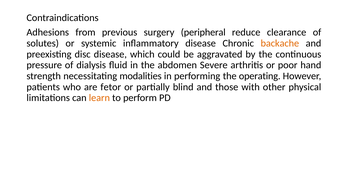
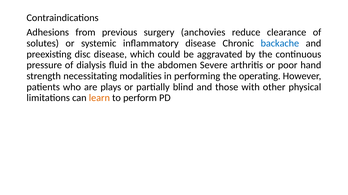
peripheral: peripheral -> anchovies
backache colour: orange -> blue
fetor: fetor -> plays
